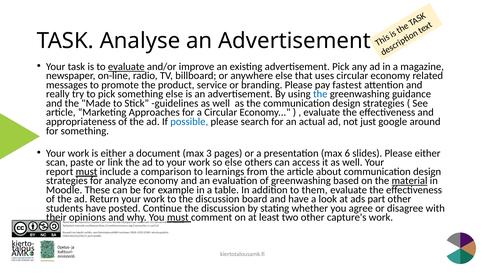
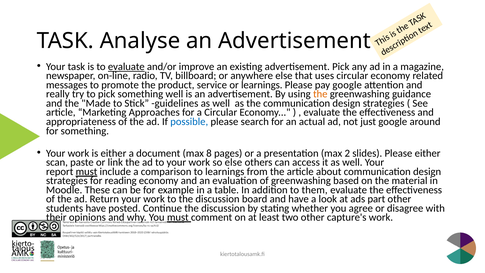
or branding: branding -> learnings
pay fastest: fastest -> google
something else: else -> well
the at (320, 94) colour: blue -> orange
3: 3 -> 8
6: 6 -> 2
analyze: analyze -> reading
material underline: present -> none
